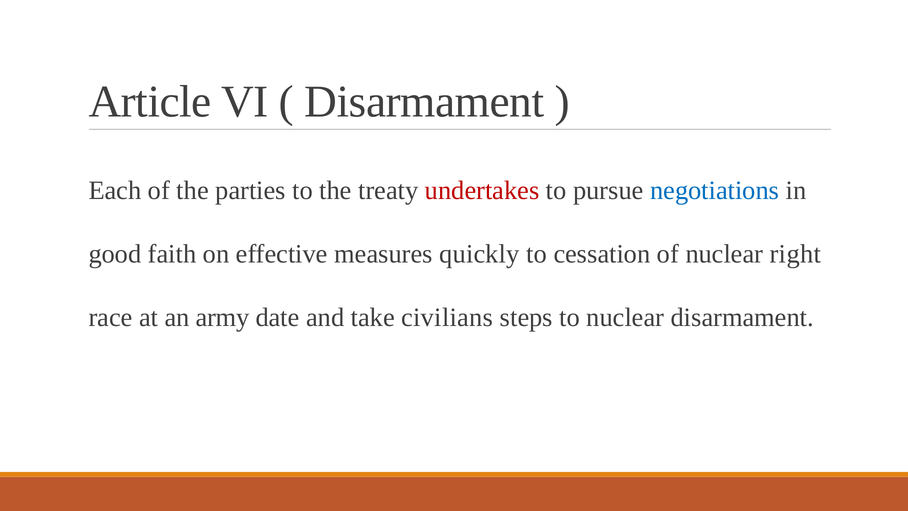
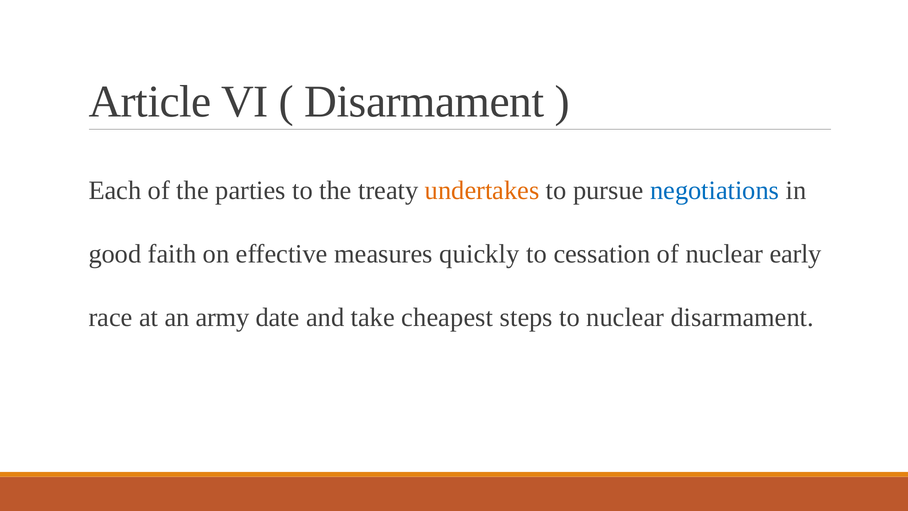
undertakes colour: red -> orange
right: right -> early
civilians: civilians -> cheapest
